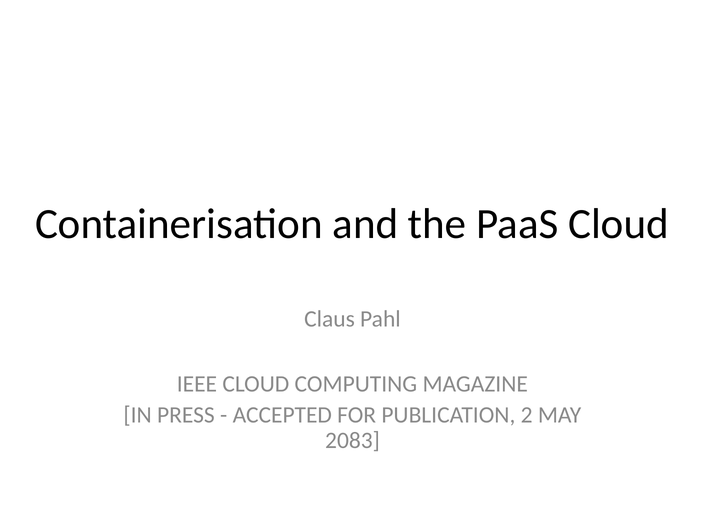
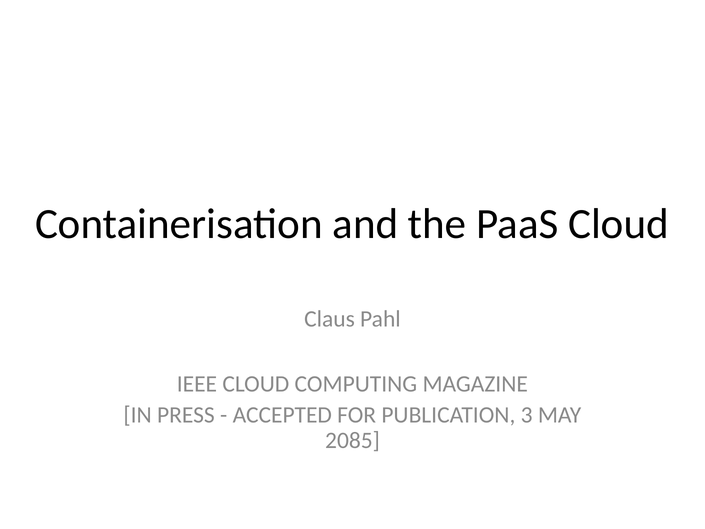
2: 2 -> 3
2083: 2083 -> 2085
